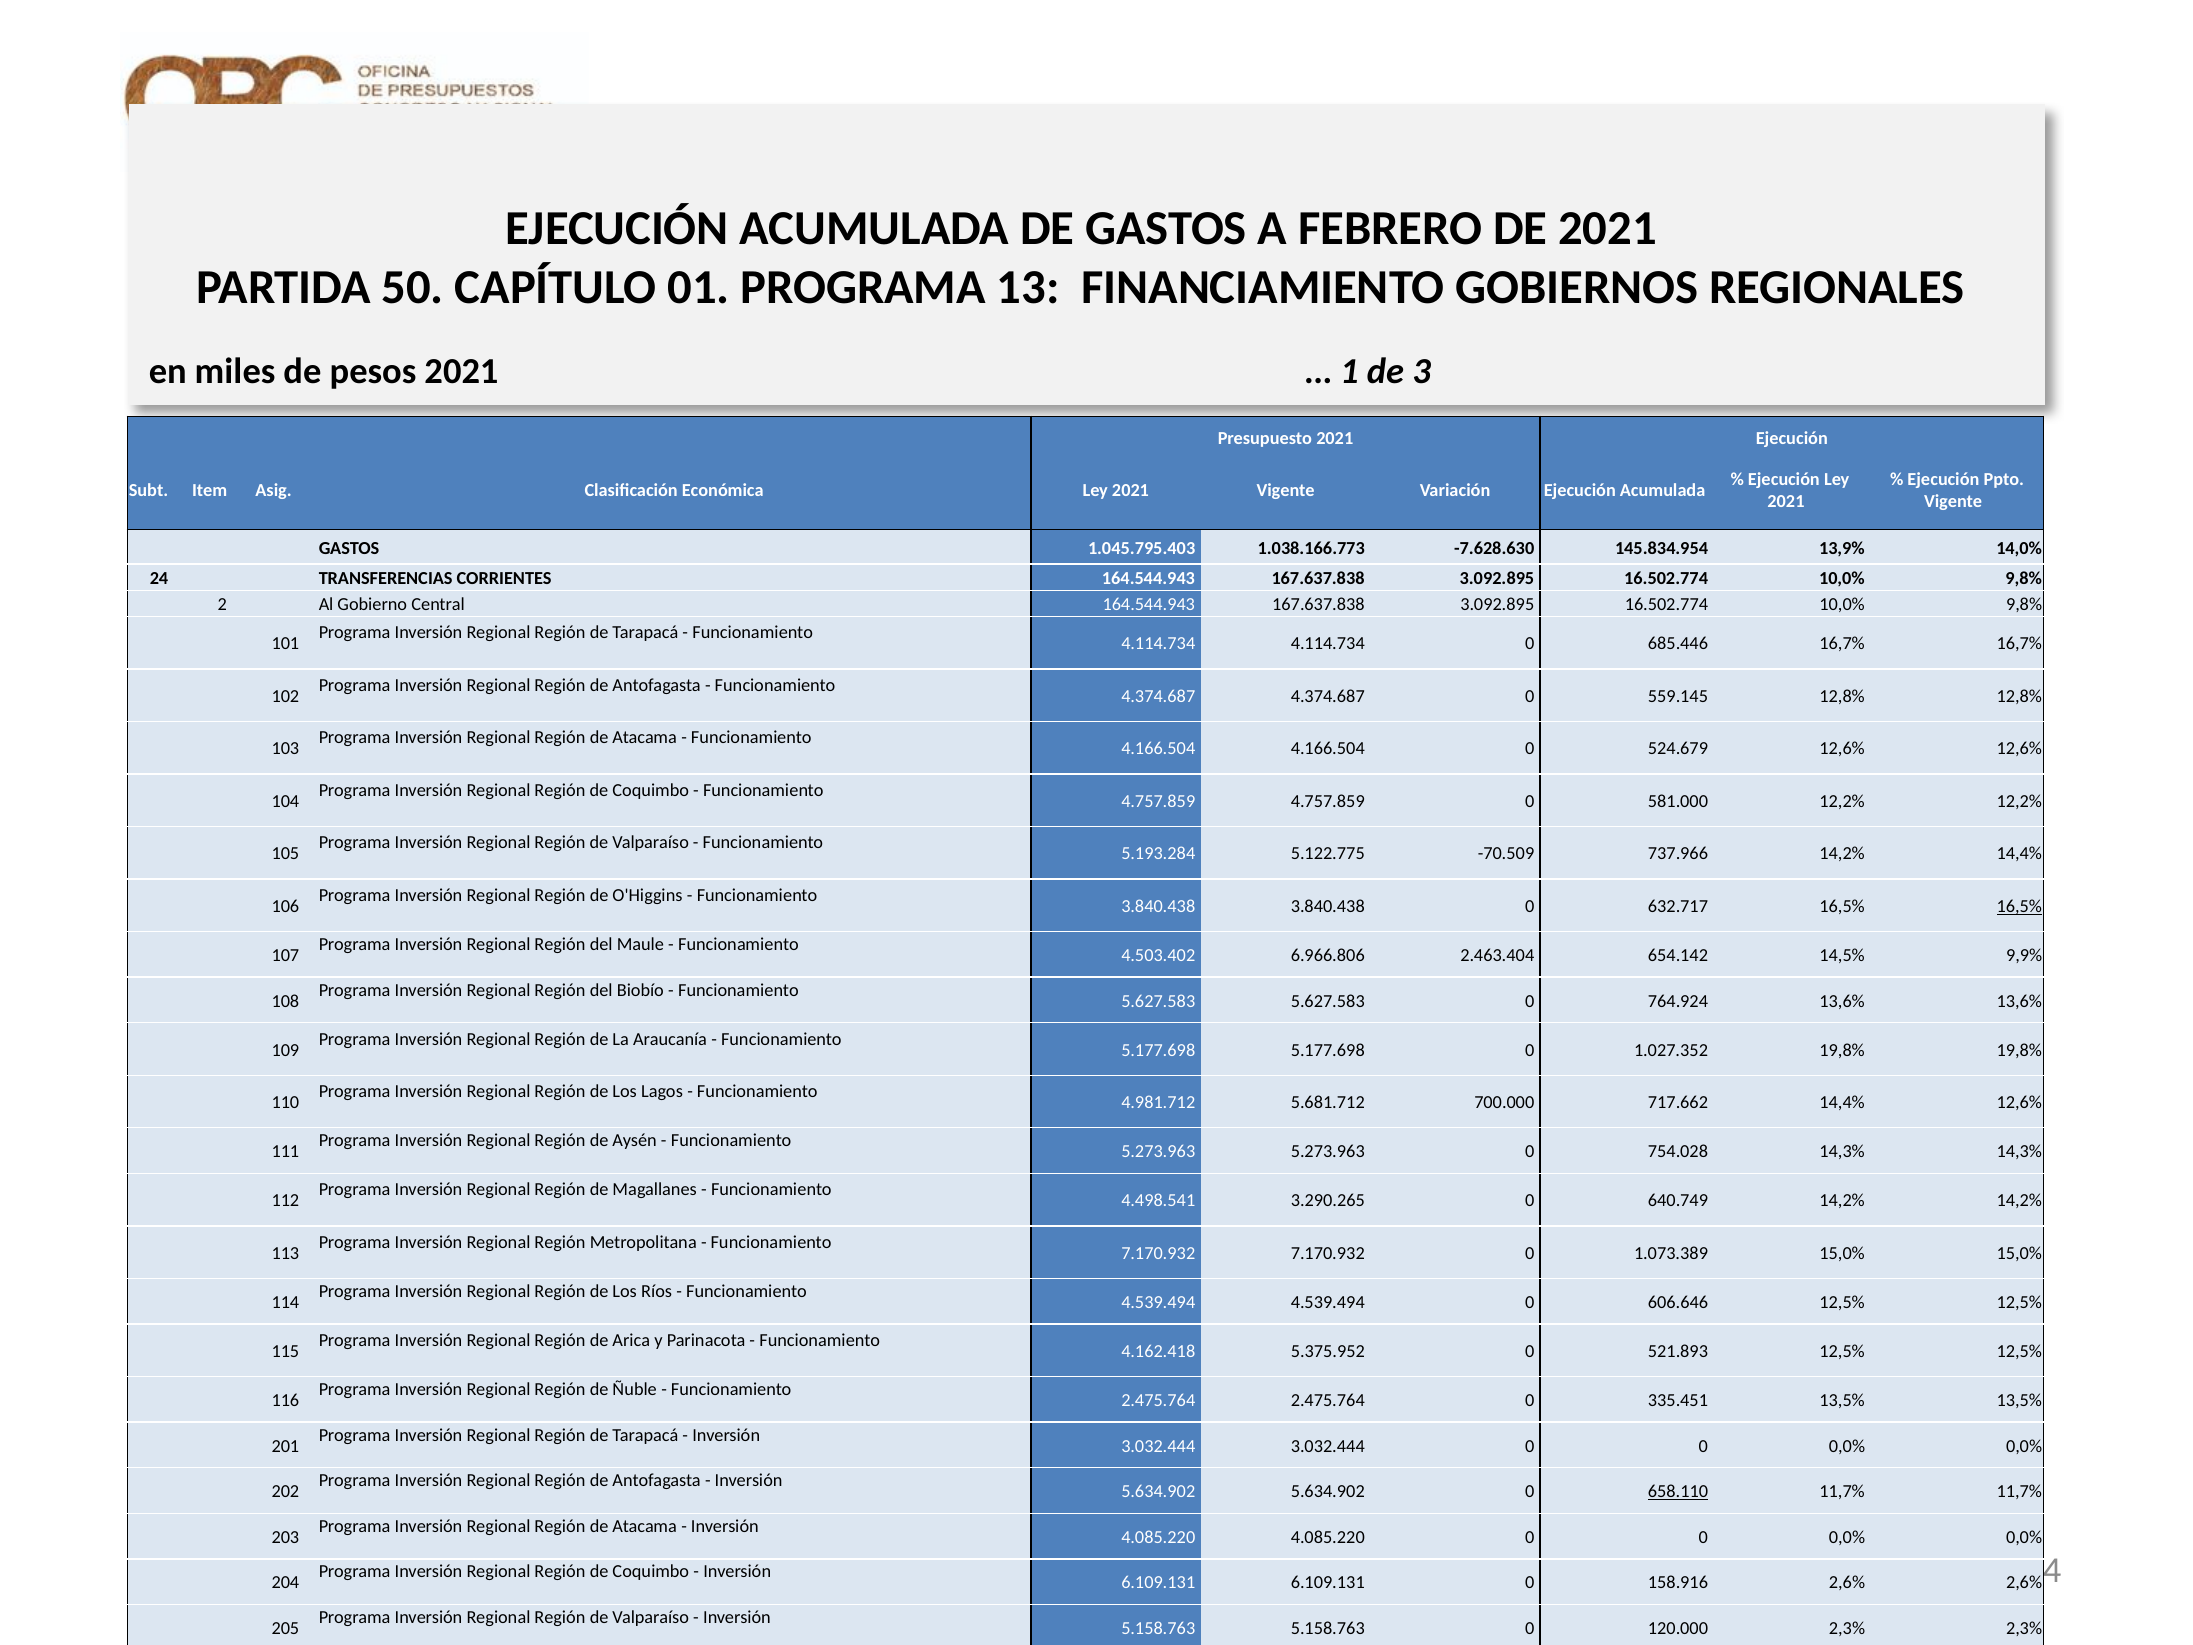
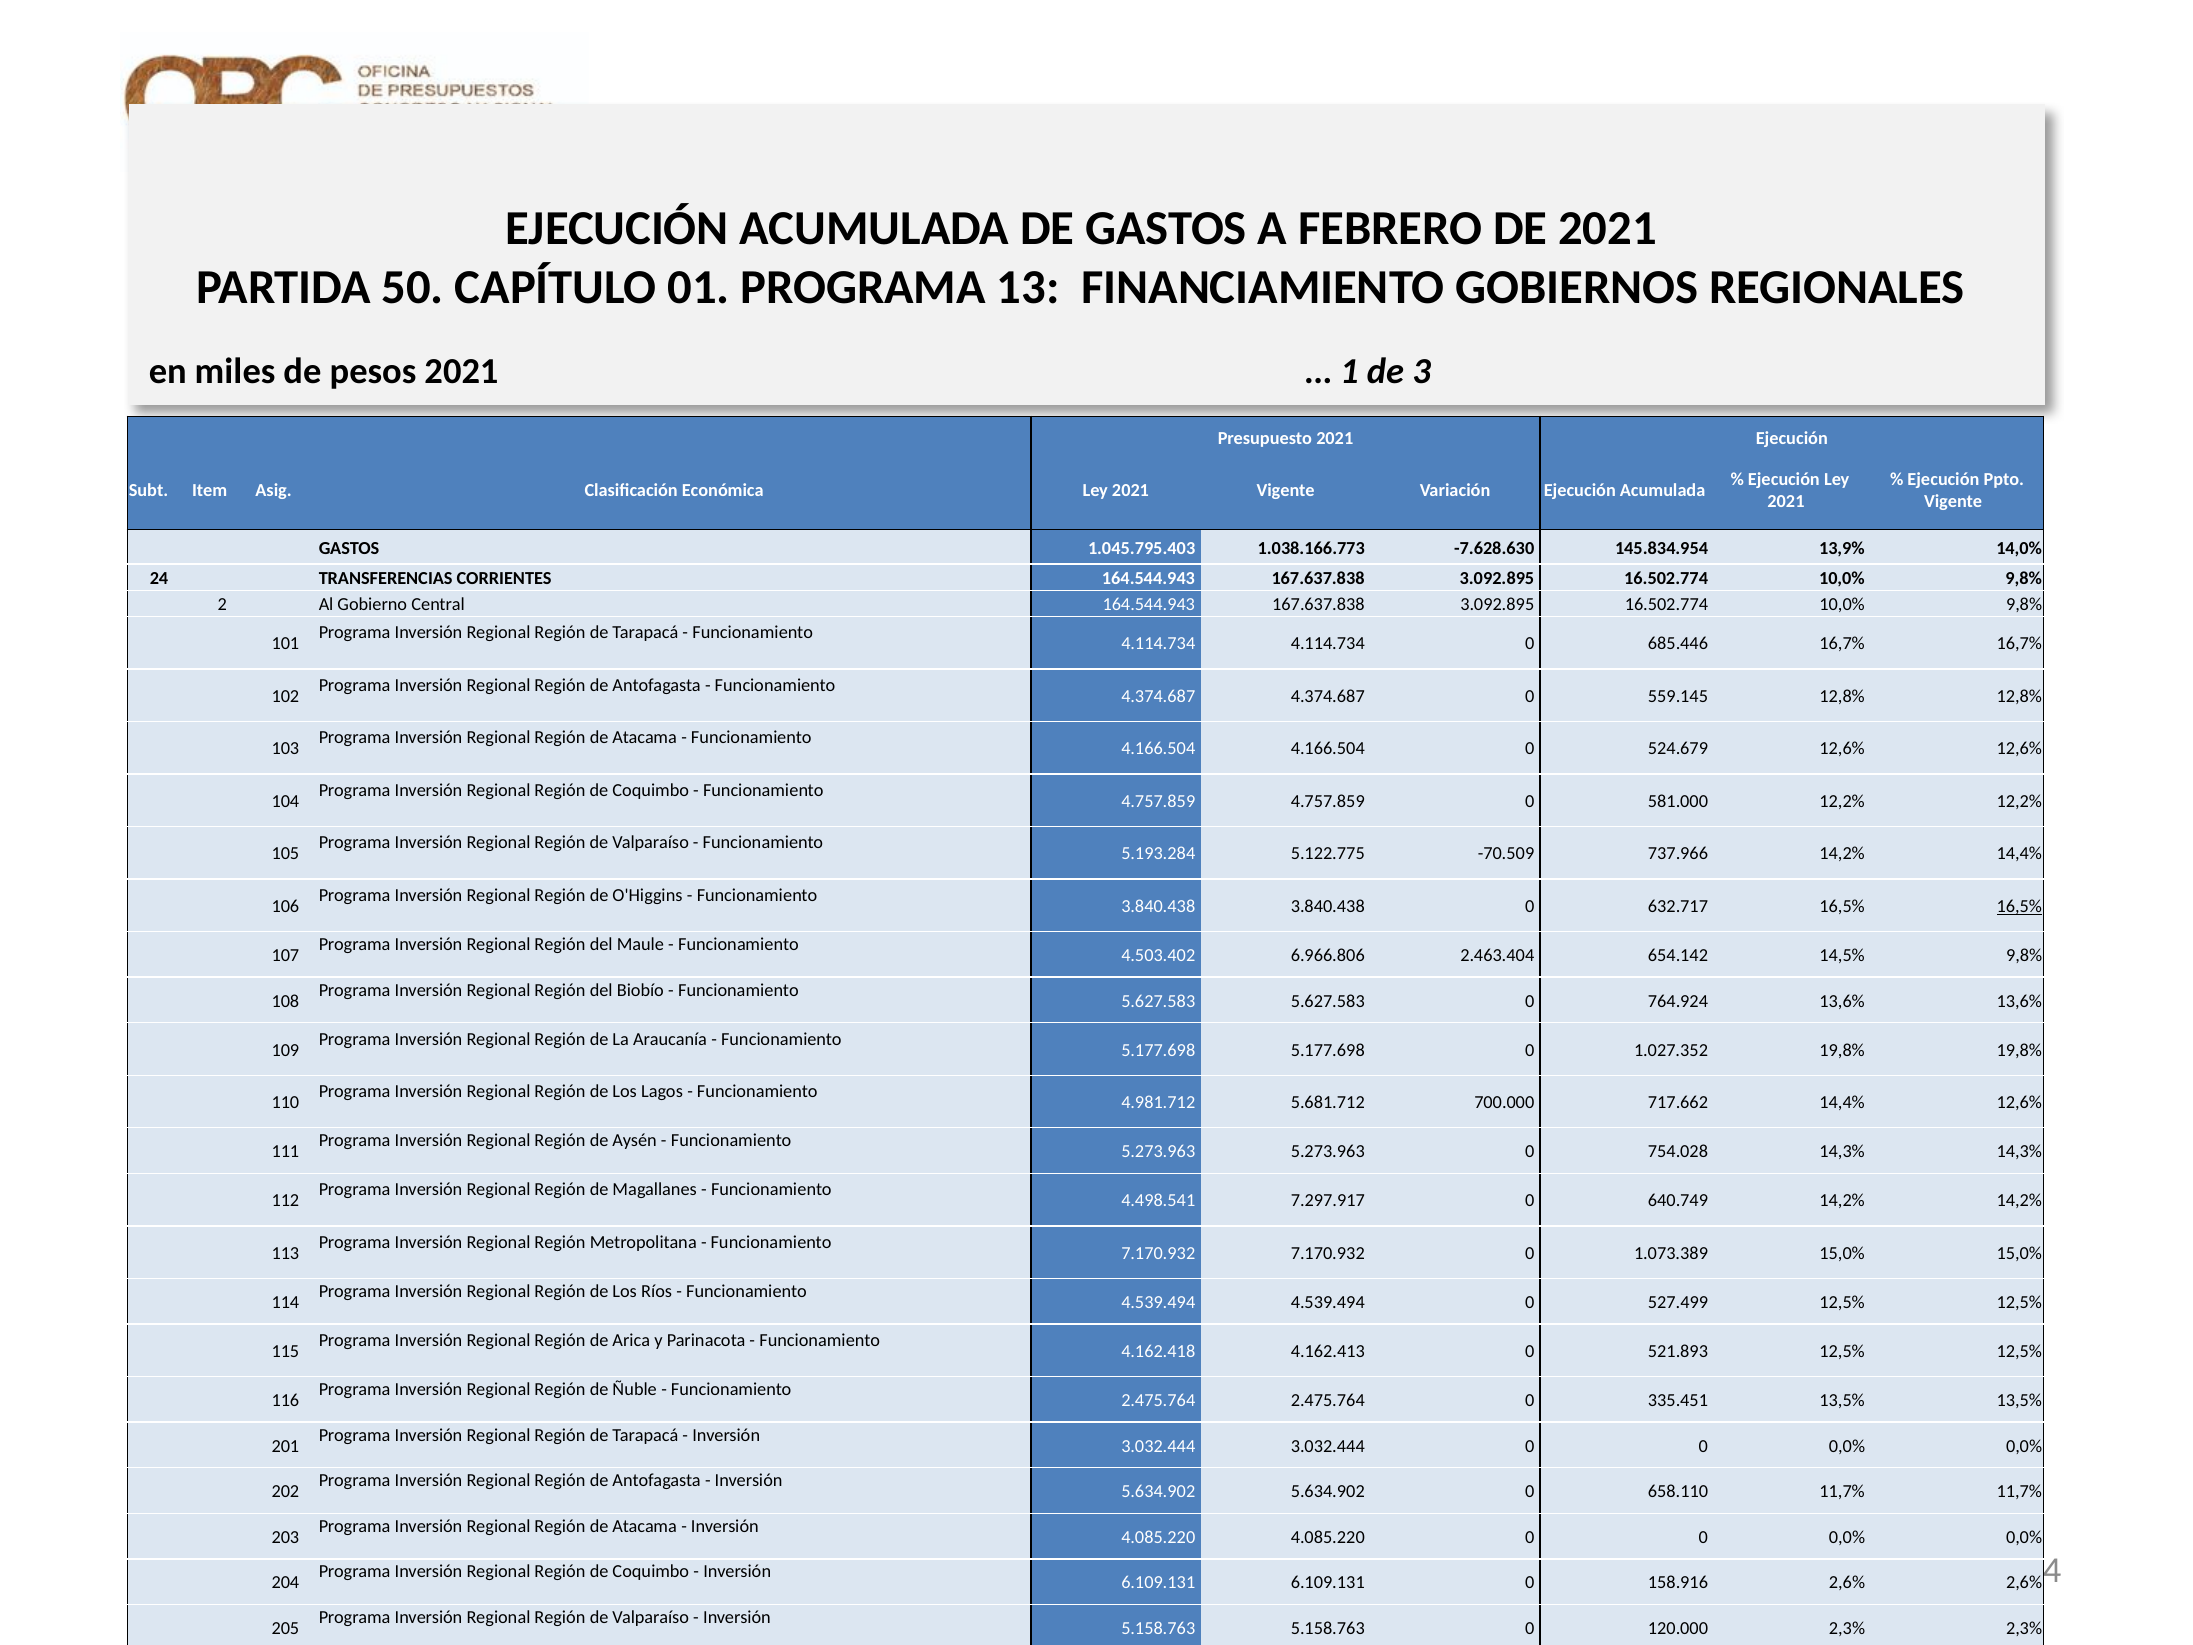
14,5% 9,9%: 9,9% -> 9,8%
3.290.265: 3.290.265 -> 7.297.917
606.646: 606.646 -> 527.499
5.375.952: 5.375.952 -> 4.162.413
658.110 underline: present -> none
